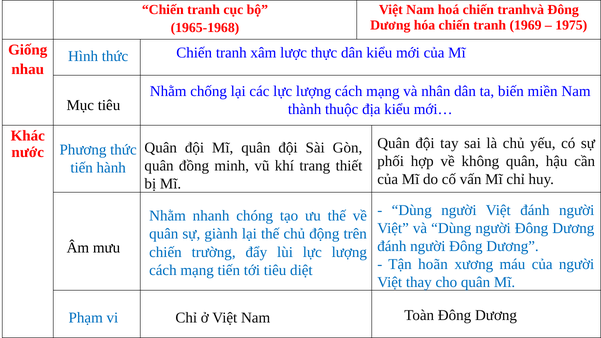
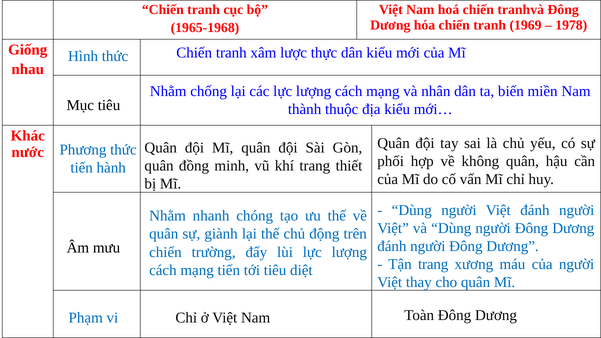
1975: 1975 -> 1978
Tận hoãn: hoãn -> trang
